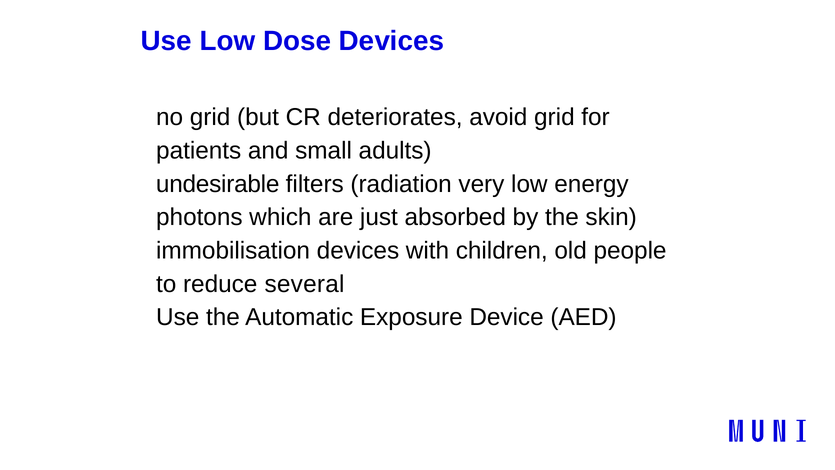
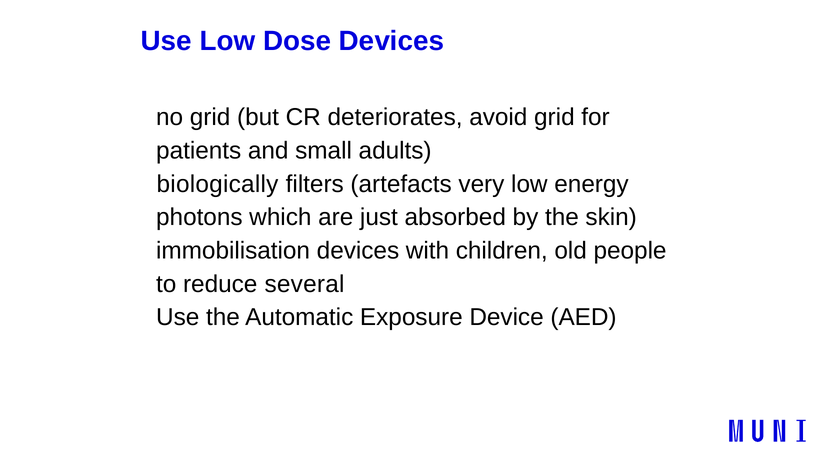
undesirable: undesirable -> biologically
radiation: radiation -> artefacts
